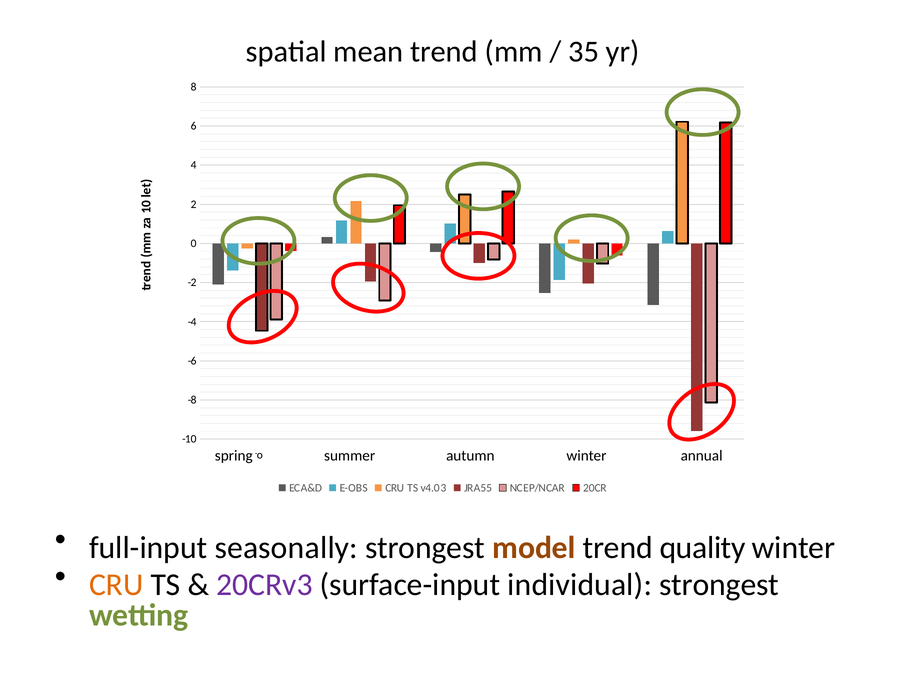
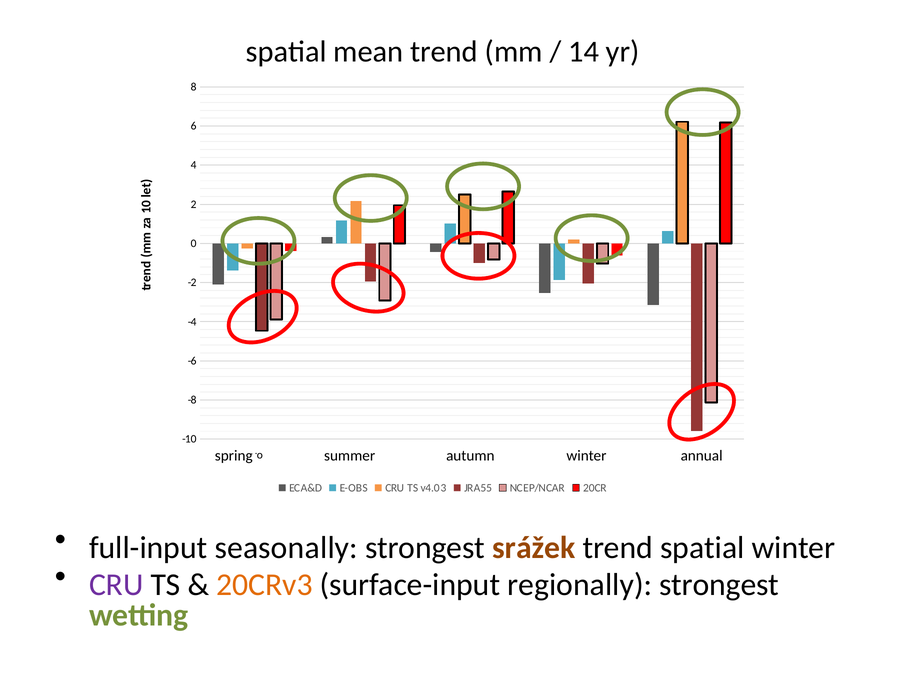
35: 35 -> 14
strongest model: model -> srážek
trend quality: quality -> spatial
CRU at (116, 584) colour: orange -> purple
20CRv3 colour: purple -> orange
individual: individual -> regionally
